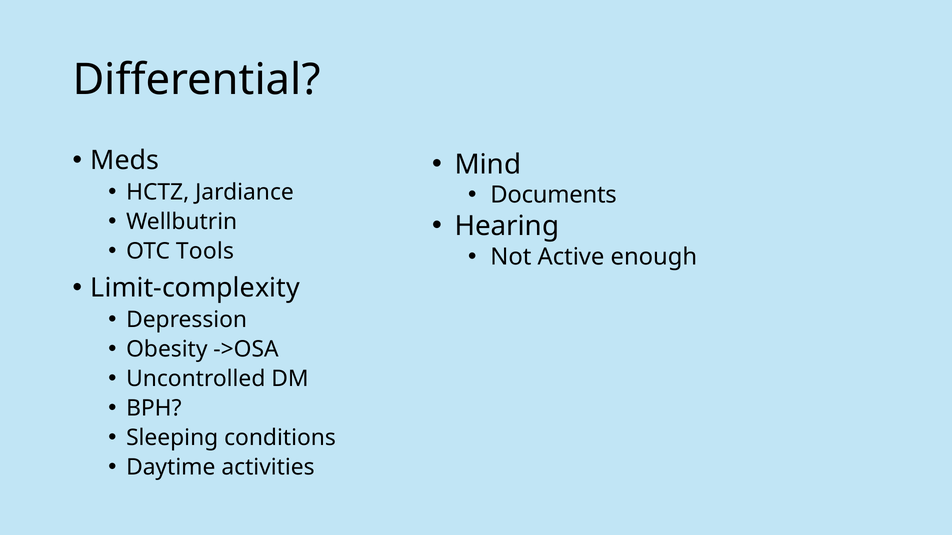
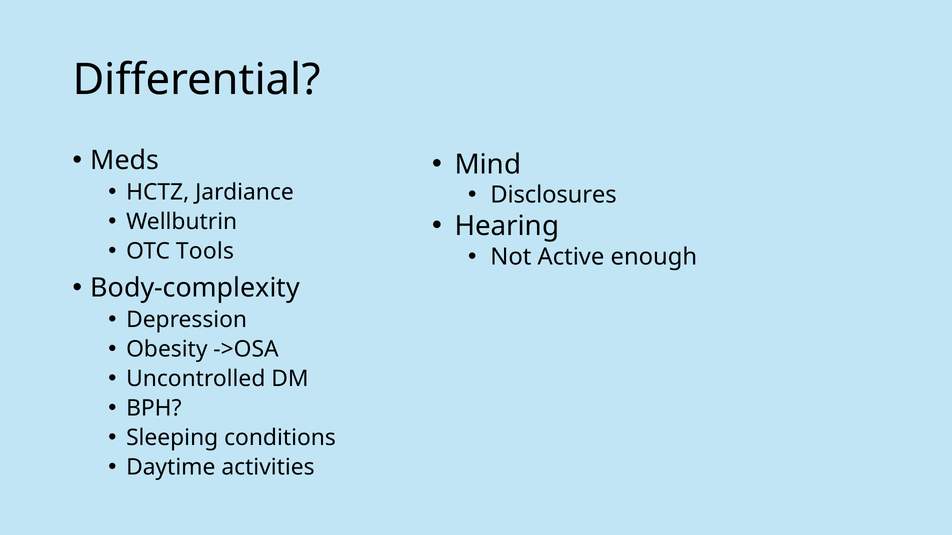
Documents: Documents -> Disclosures
Limit-complexity: Limit-complexity -> Body-complexity
